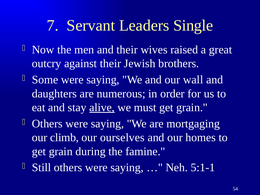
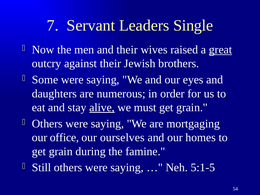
great underline: none -> present
wall: wall -> eyes
climb: climb -> office
5:1-1: 5:1-1 -> 5:1-5
